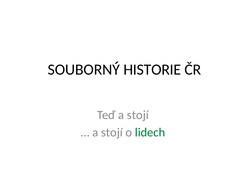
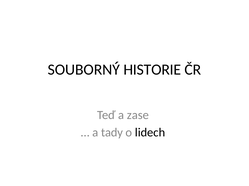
Teď a stojí: stojí -> zase
stojí at (112, 133): stojí -> tady
lidech colour: green -> black
